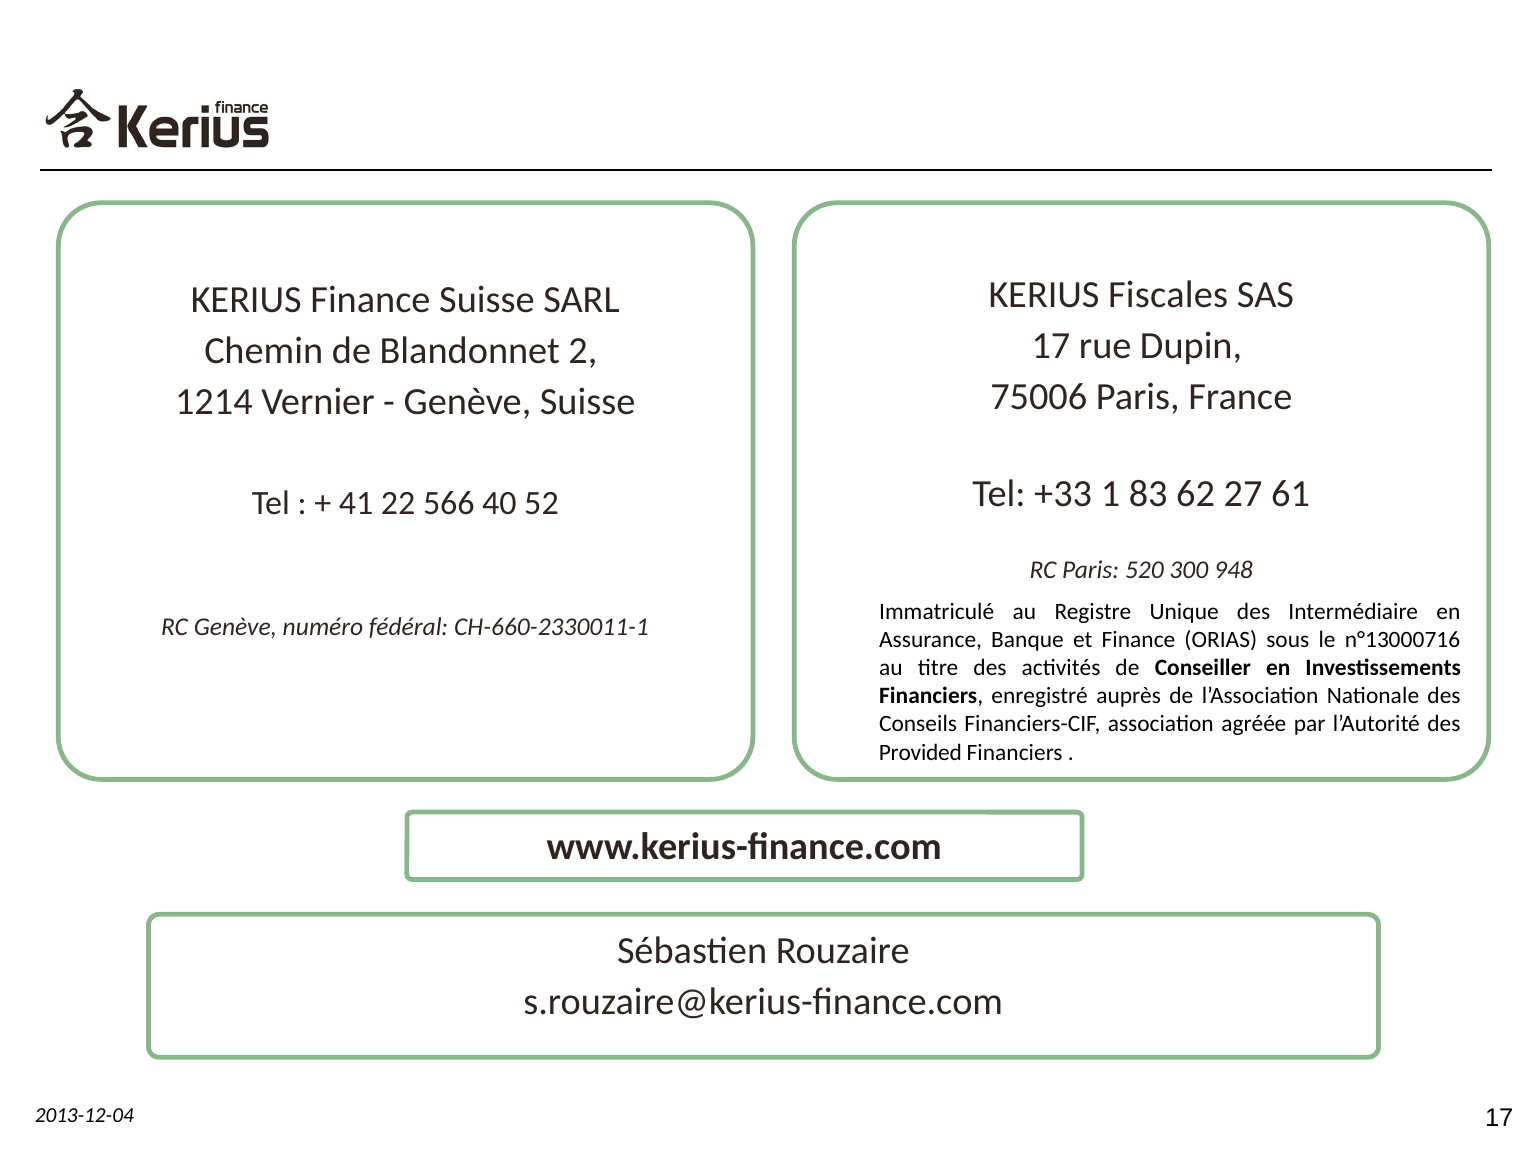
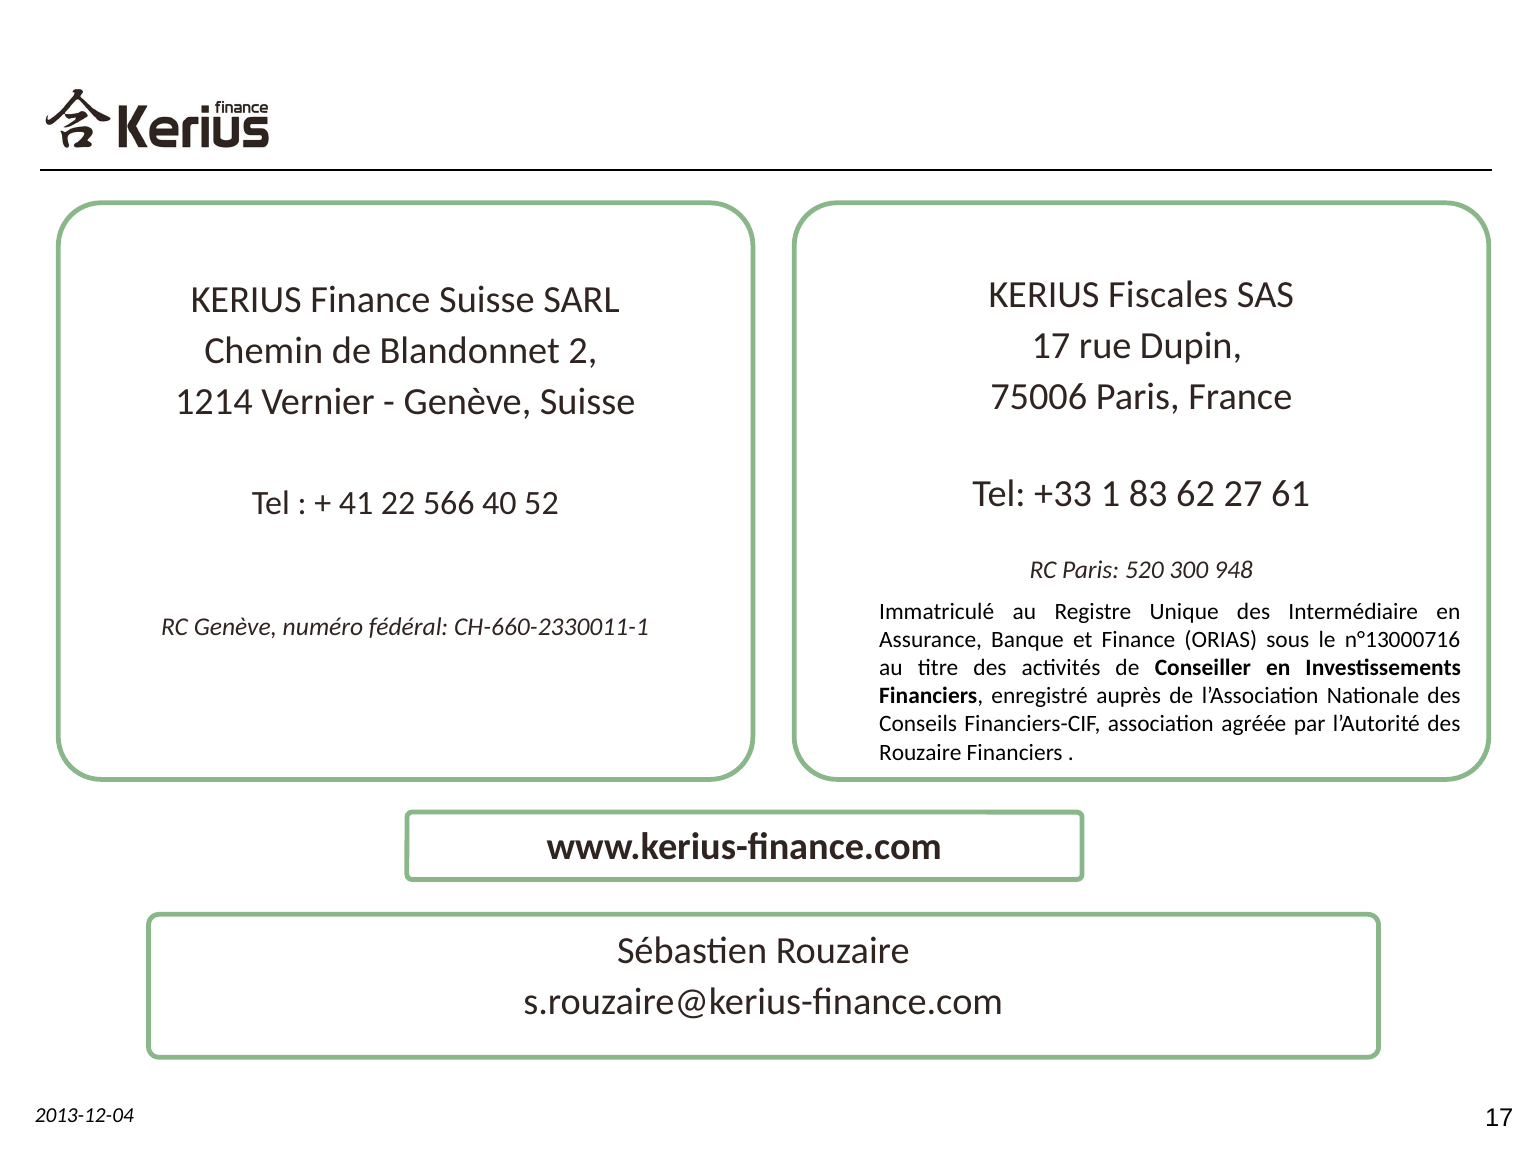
Provided at (920, 752): Provided -> Rouzaire
